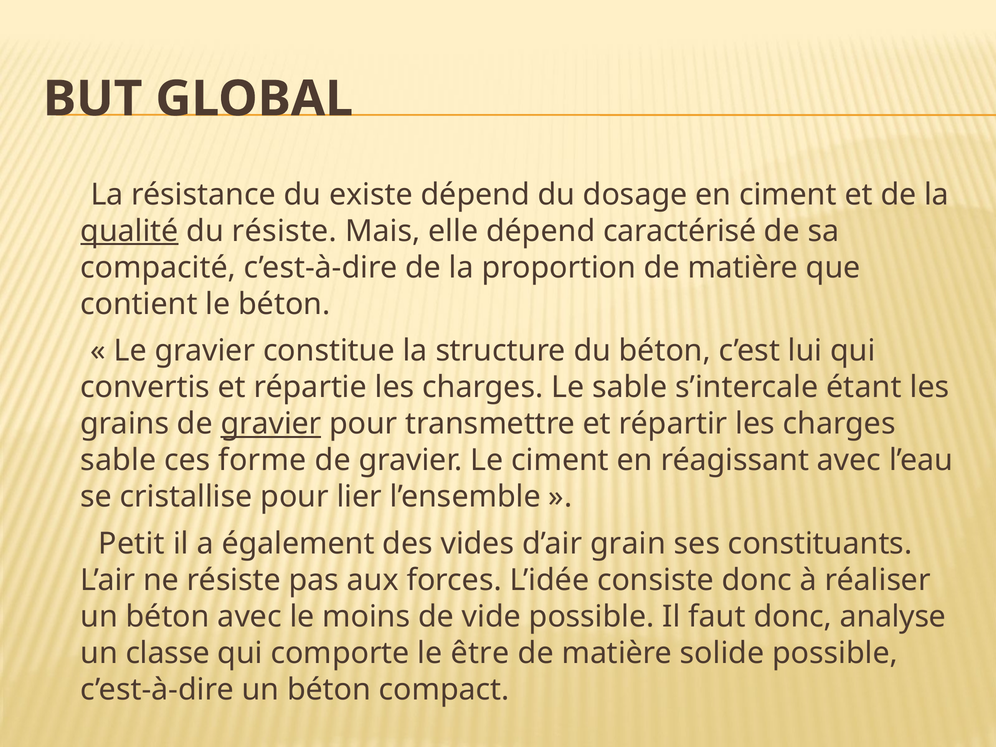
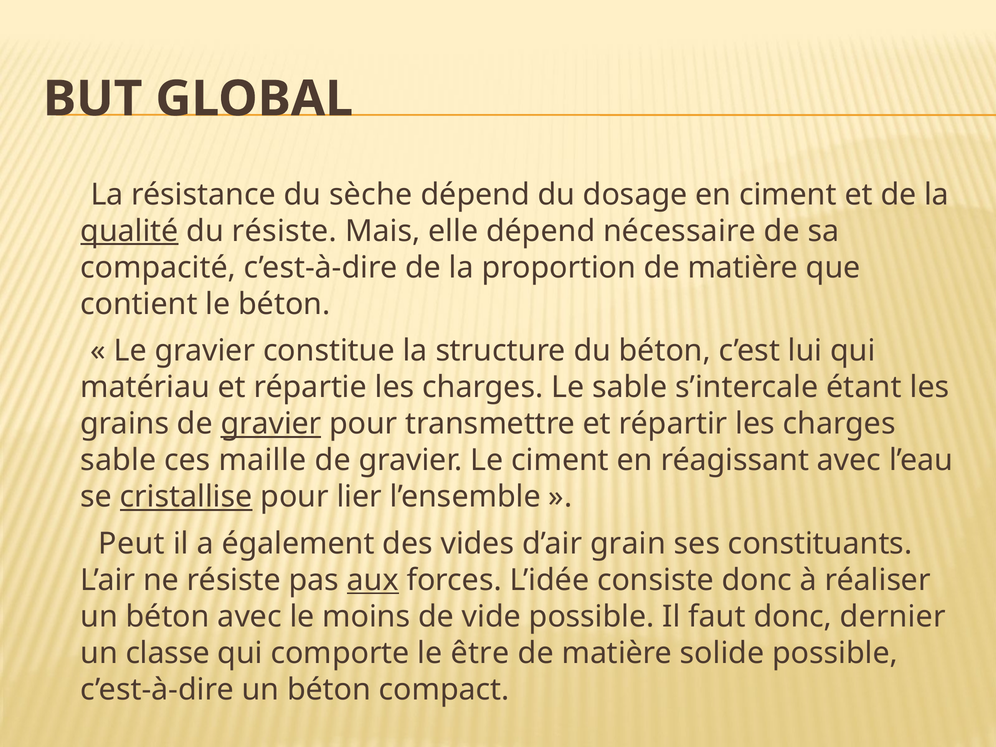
existe: existe -> sèche
caractérisé: caractérisé -> nécessaire
convertis: convertis -> matériau
forme: forme -> maille
cristallise underline: none -> present
Petit: Petit -> Peut
aux underline: none -> present
analyse: analyse -> dernier
